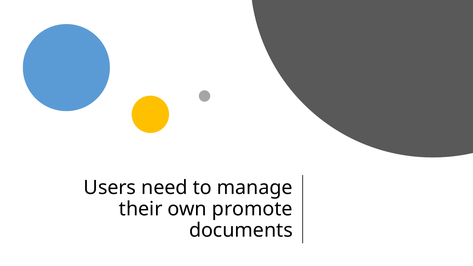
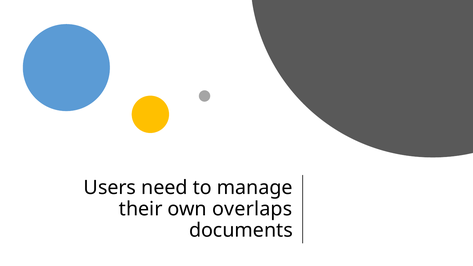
promote: promote -> overlaps
